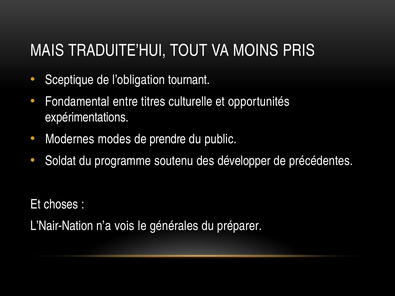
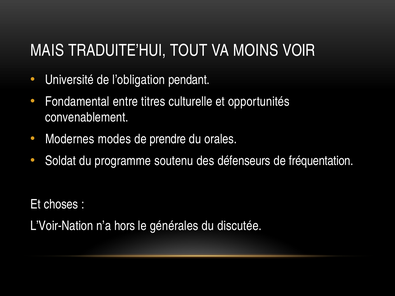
PRIS: PRIS -> VOIR
Sceptique: Sceptique -> Université
tournant: tournant -> pendant
expérimentations: expérimentations -> convenablement
public: public -> orales
développer: développer -> défenseurs
précédentes: précédentes -> fréquentation
L’Nair-Nation: L’Nair-Nation -> L’Voir-Nation
vois: vois -> hors
préparer: préparer -> discutée
